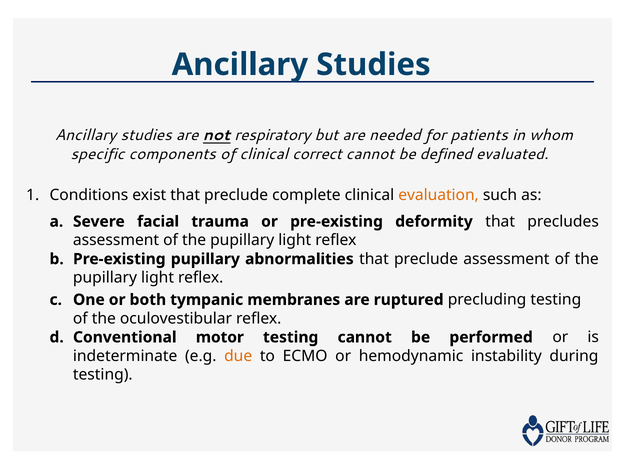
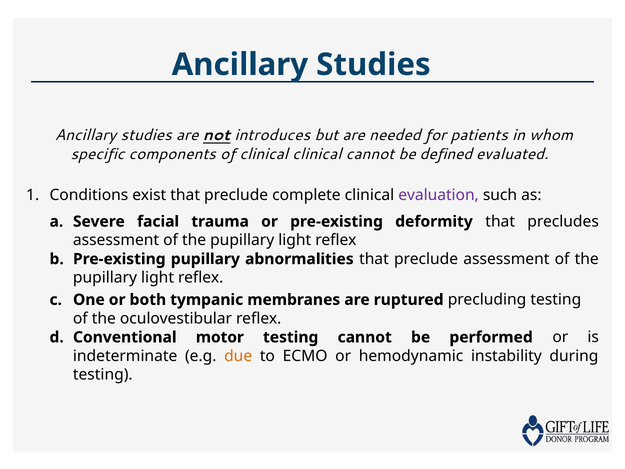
respiratory: respiratory -> introduces
clinical correct: correct -> clinical
evaluation colour: orange -> purple
